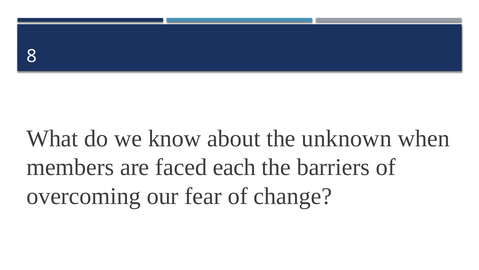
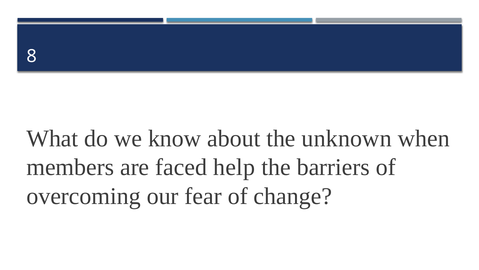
each: each -> help
